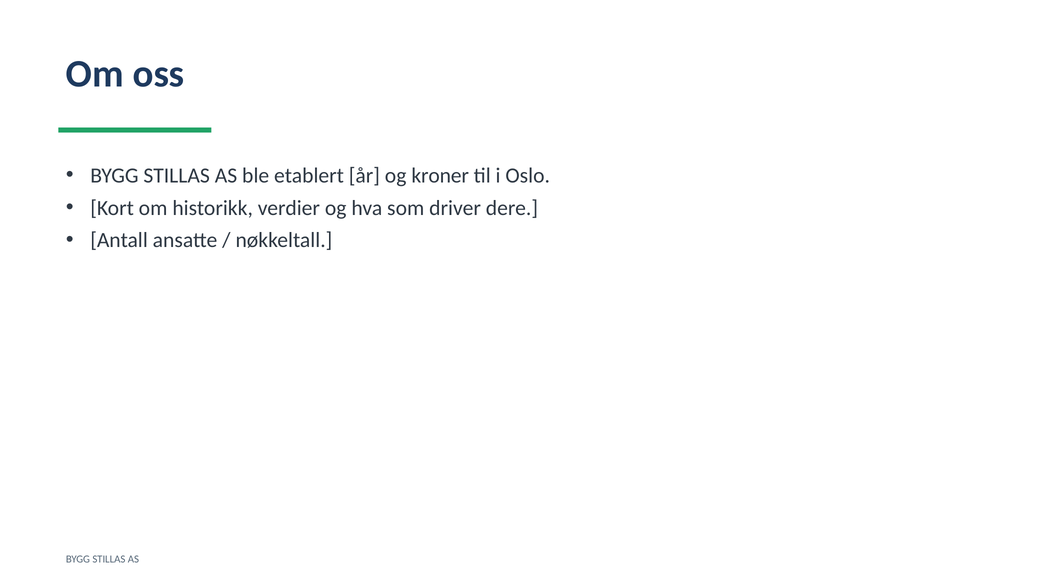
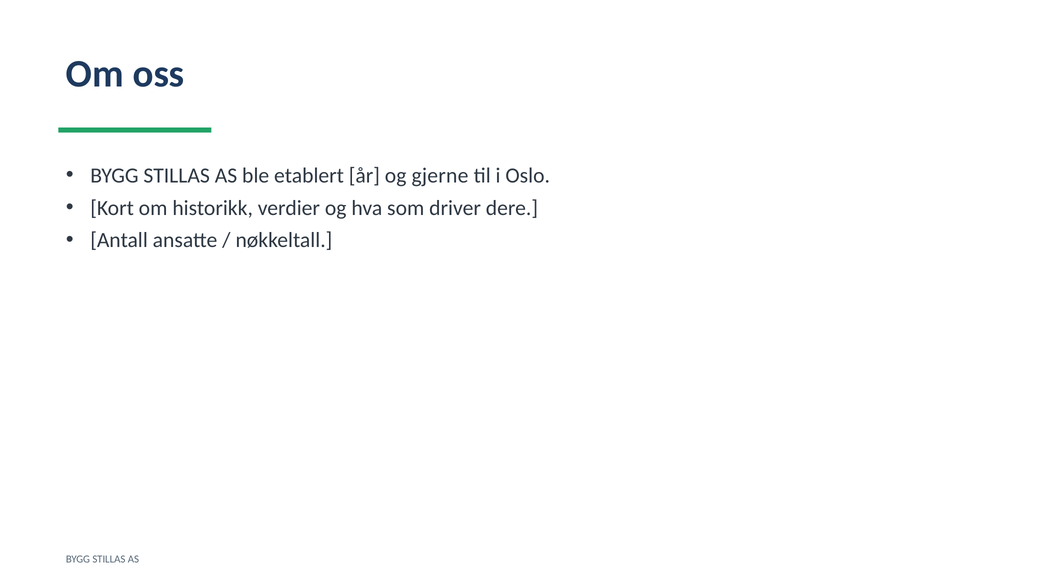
kroner: kroner -> gjerne
